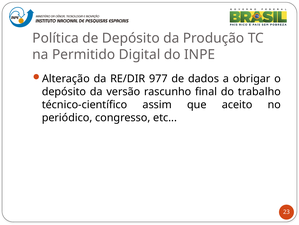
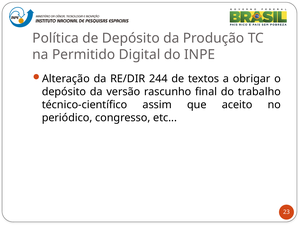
977: 977 -> 244
dados: dados -> textos
